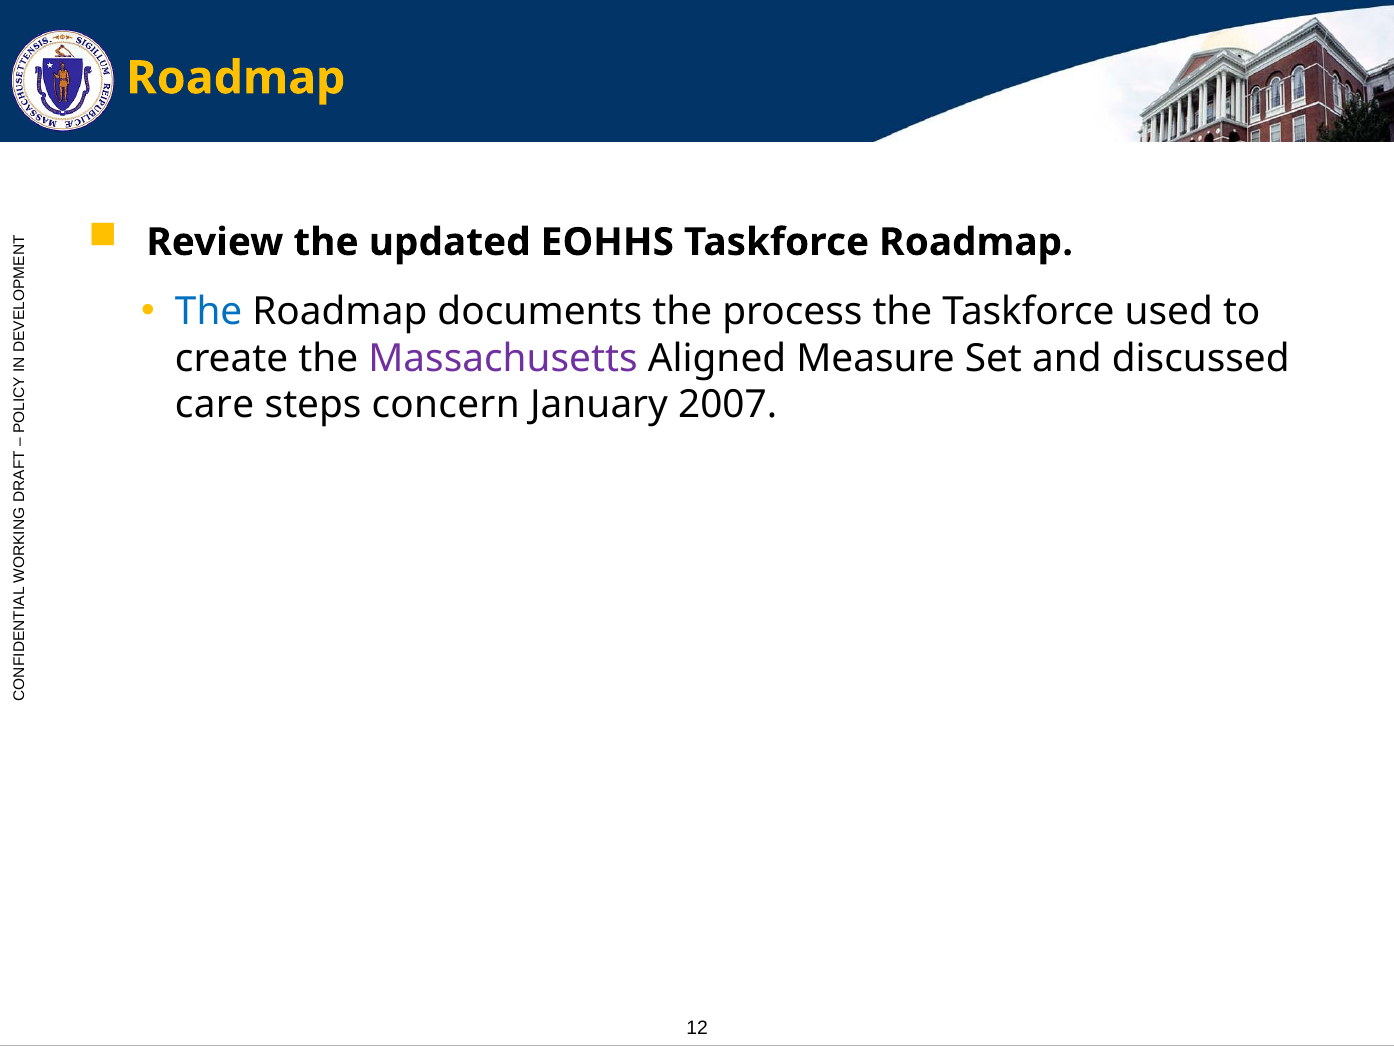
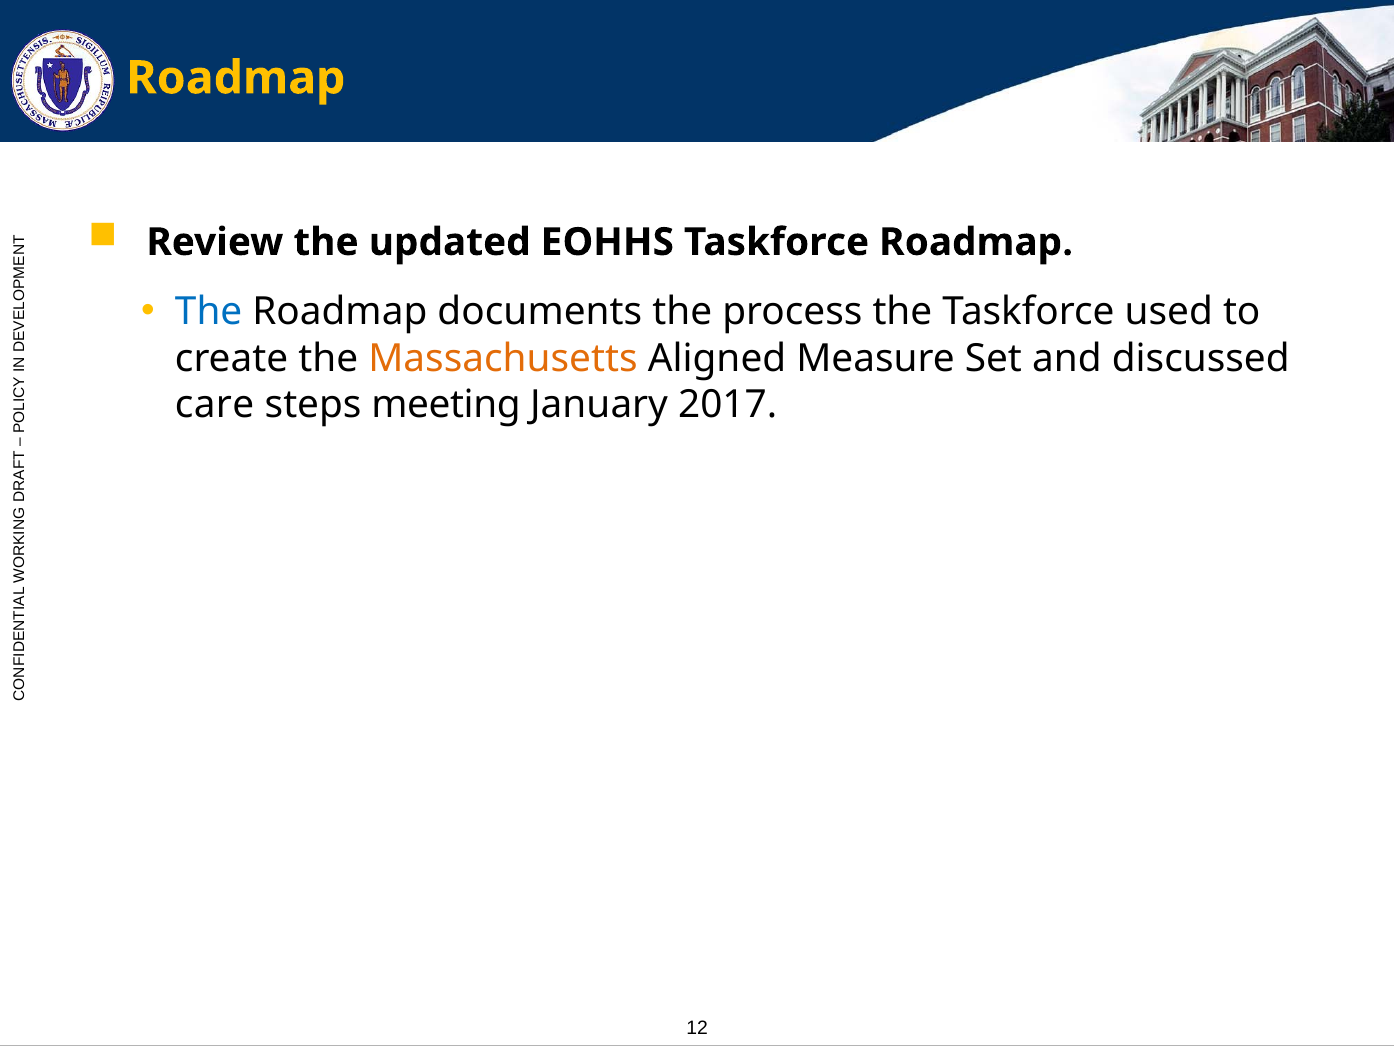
Massachusetts colour: purple -> orange
concern: concern -> meeting
2007: 2007 -> 2017
